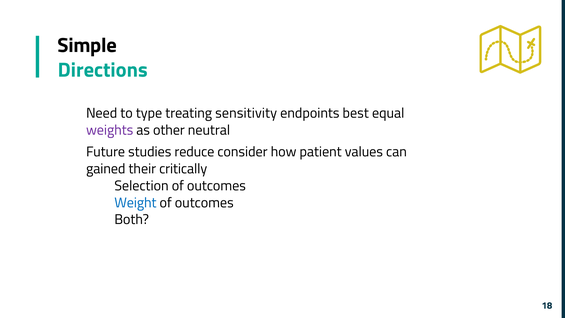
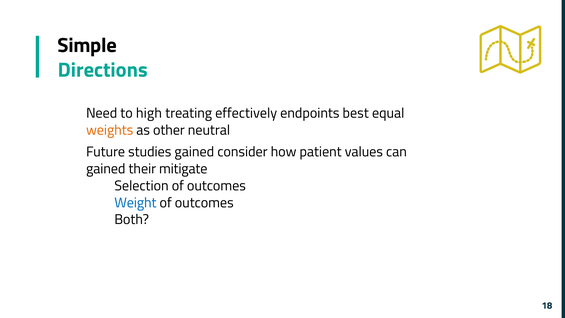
type: type -> high
sensitivity: sensitivity -> effectively
weights colour: purple -> orange
studies reduce: reduce -> gained
critically: critically -> mitigate
